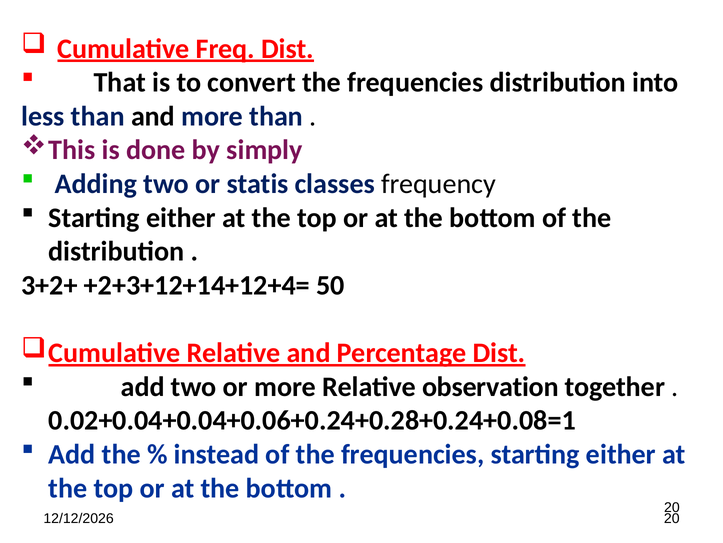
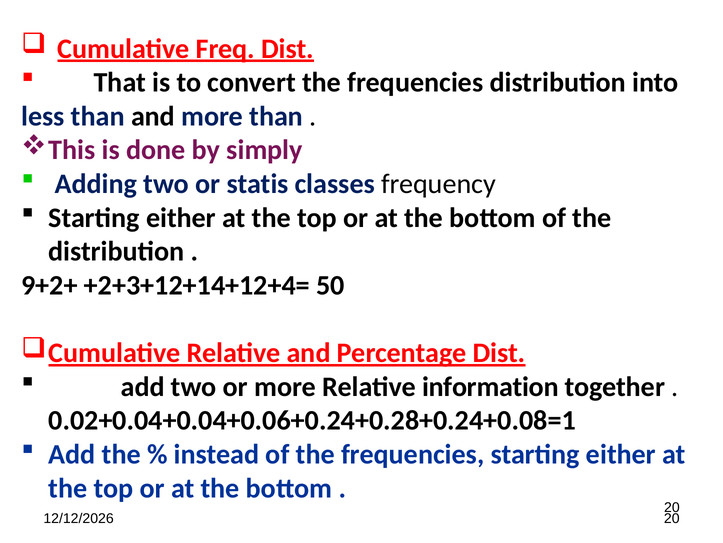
3+2+: 3+2+ -> 9+2+
observation: observation -> information
